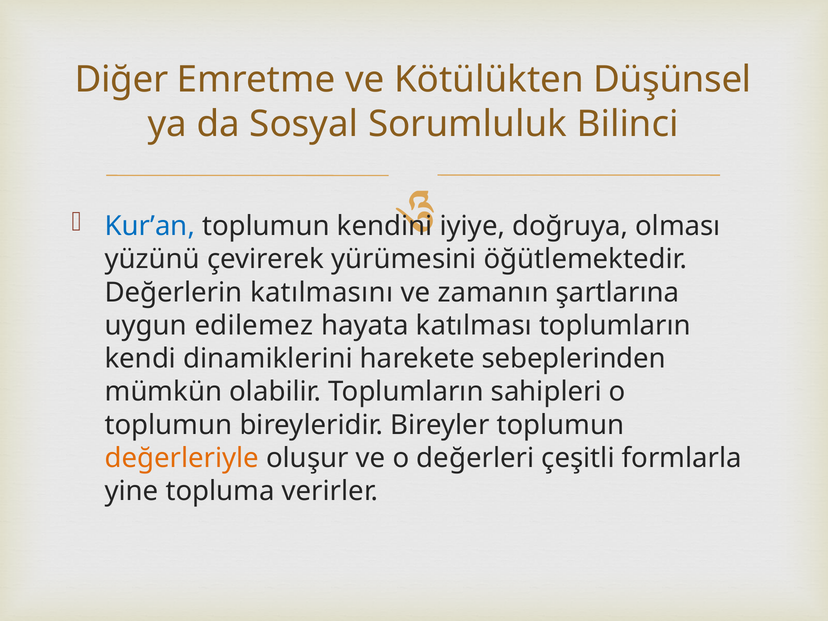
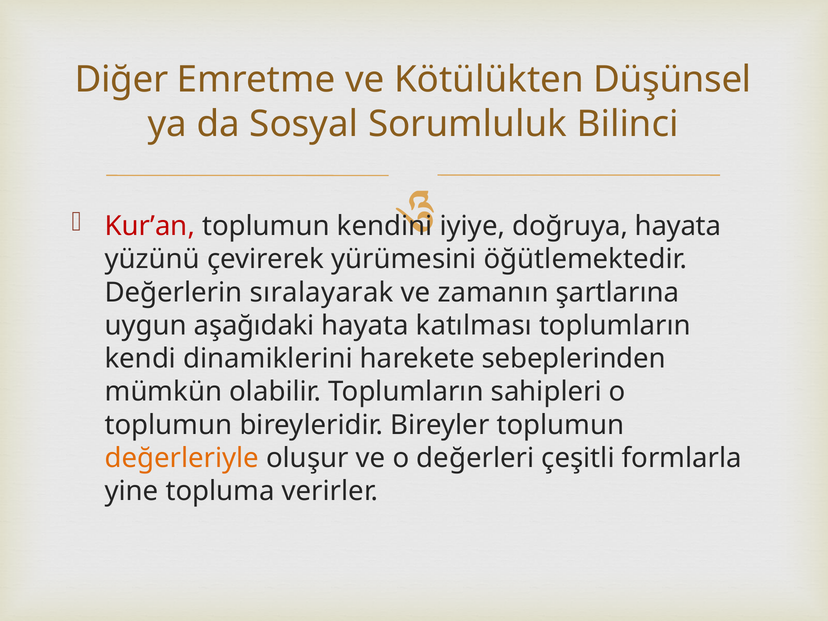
Kur’an colour: blue -> red
doğruya olması: olması -> hayata
katılmasını: katılmasını -> sıralayarak
edilemez: edilemez -> aşağıdaki
